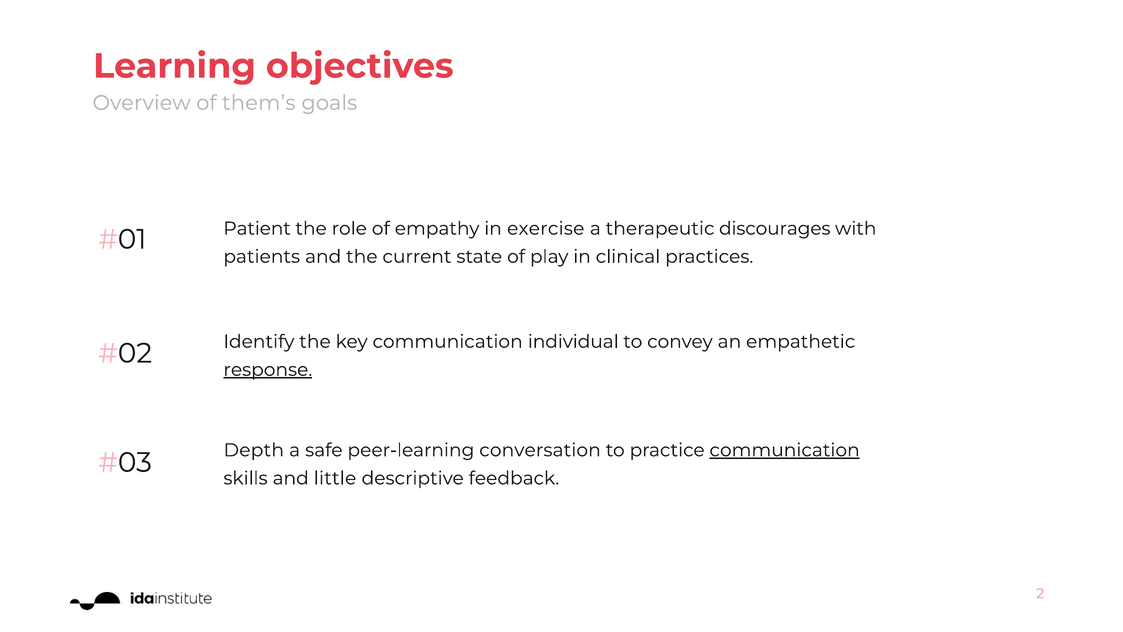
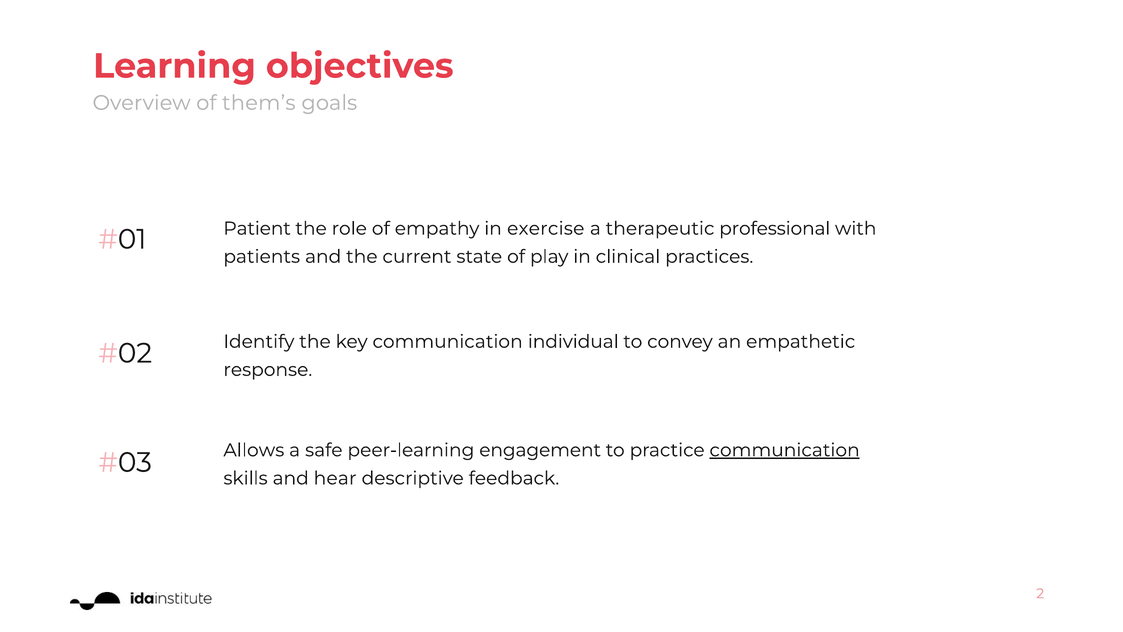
discourages: discourages -> professional
response underline: present -> none
Depth: Depth -> Allows
conversation: conversation -> engagement
little: little -> hear
